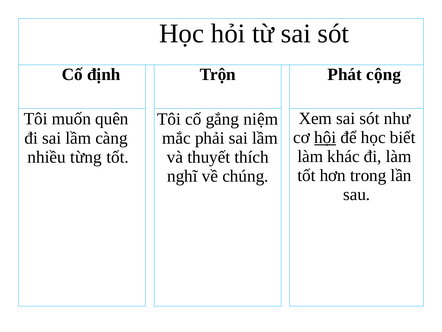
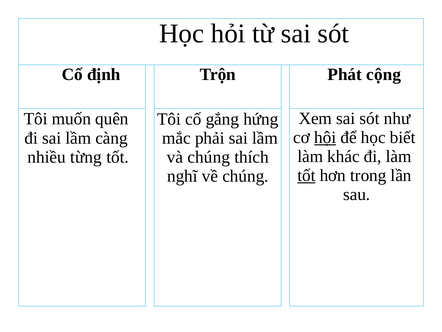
niệm: niệm -> hứng
và thuyết: thuyết -> chúng
tốt at (306, 175) underline: none -> present
